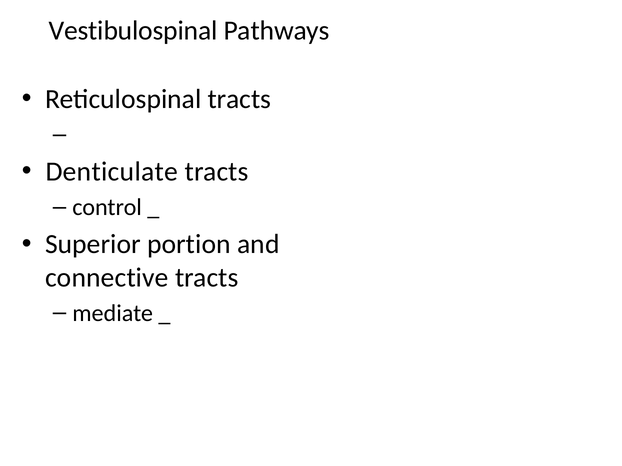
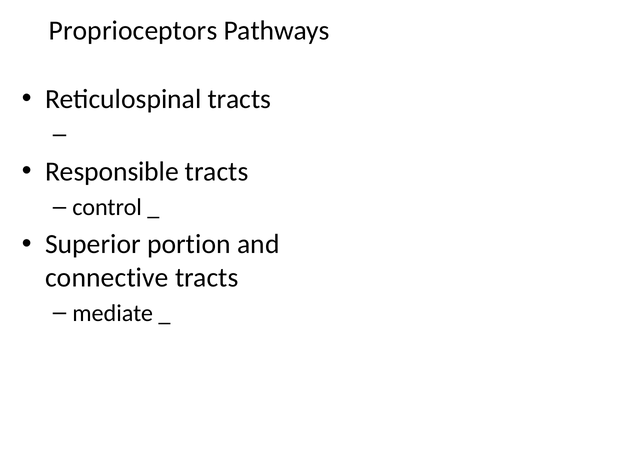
Vestibulospinal: Vestibulospinal -> Proprioceptors
Denticulate: Denticulate -> Responsible
